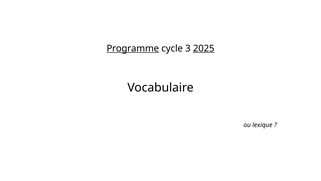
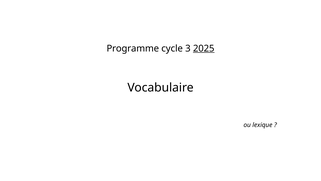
Programme underline: present -> none
